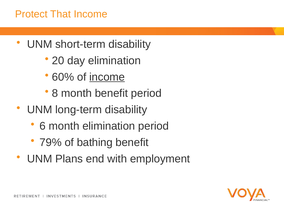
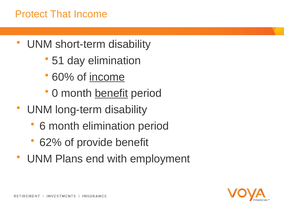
20: 20 -> 51
8: 8 -> 0
benefit at (111, 93) underline: none -> present
79%: 79% -> 62%
bathing: bathing -> provide
